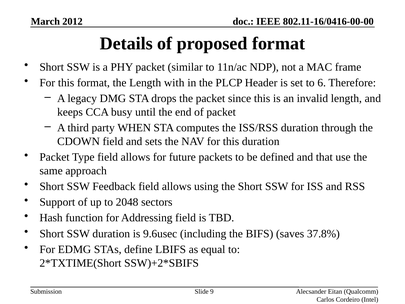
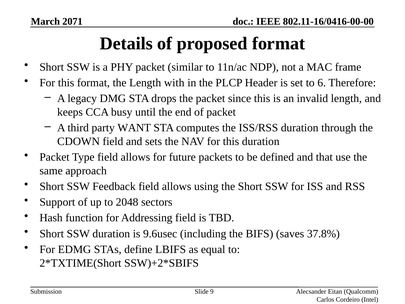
2012: 2012 -> 2071
WHEN: WHEN -> WANT
